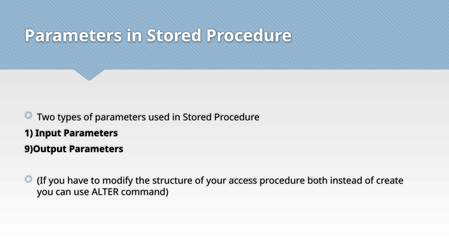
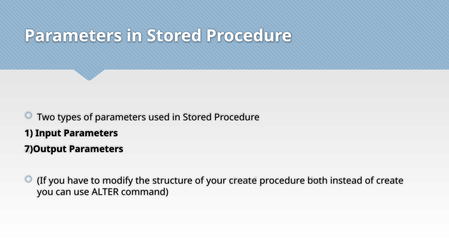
9)Output: 9)Output -> 7)Output
your access: access -> create
